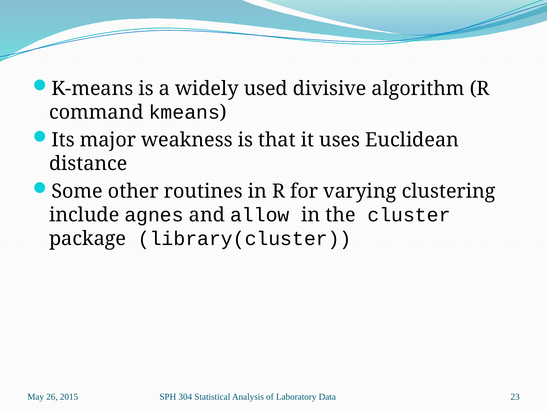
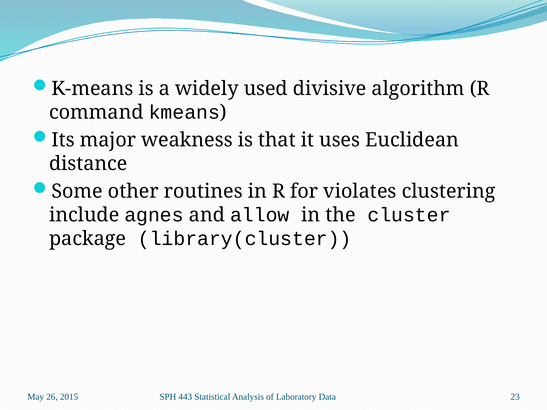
varying: varying -> violates
304: 304 -> 443
